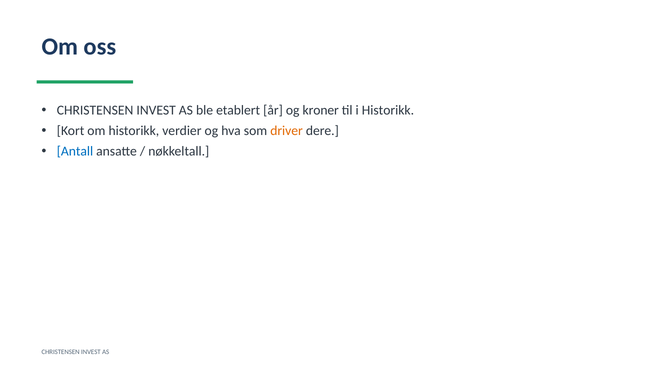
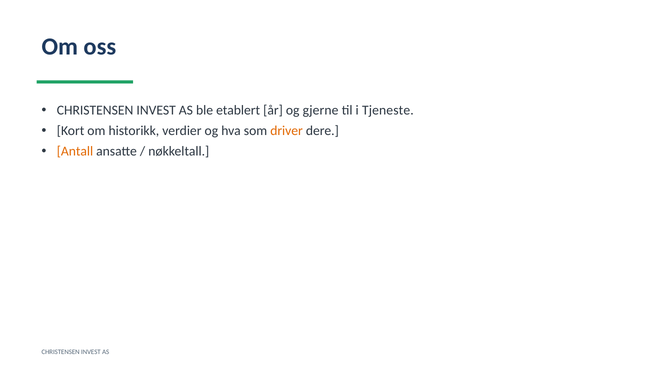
kroner: kroner -> gjerne
i Historikk: Historikk -> Tjeneste
Antall colour: blue -> orange
